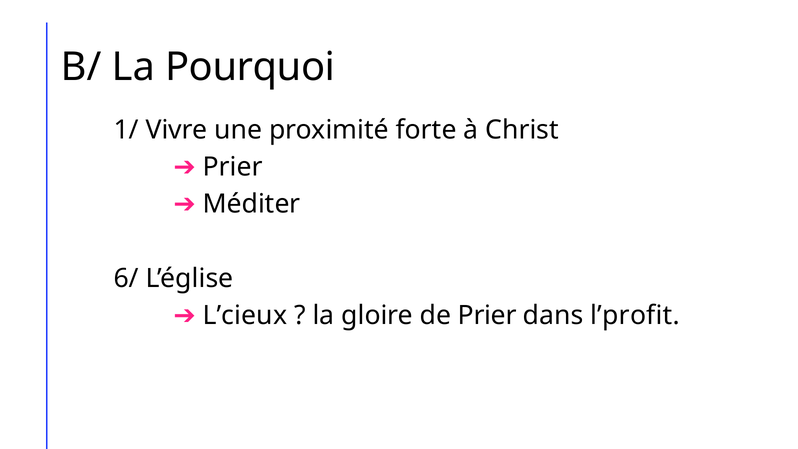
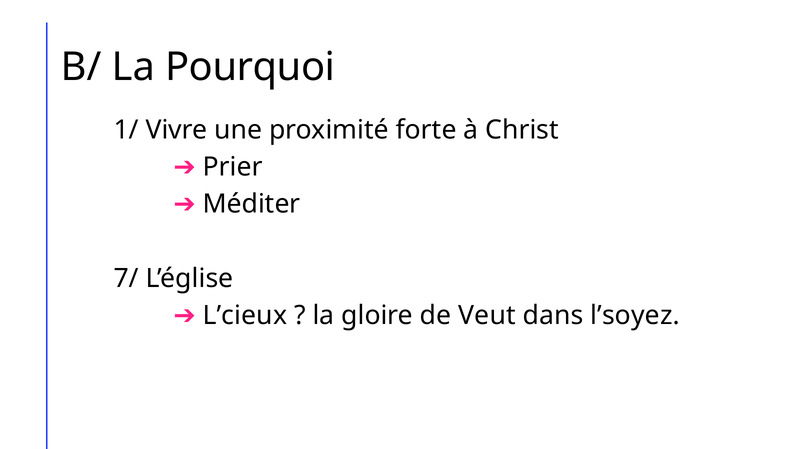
6/: 6/ -> 7/
de Prier: Prier -> Veut
l’profit: l’profit -> l’soyez
